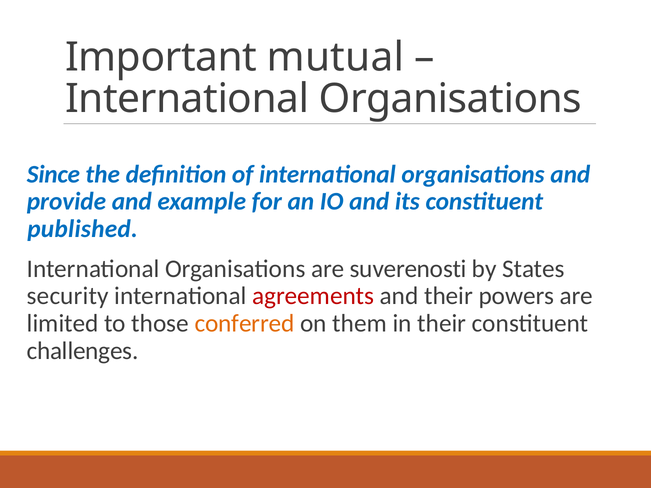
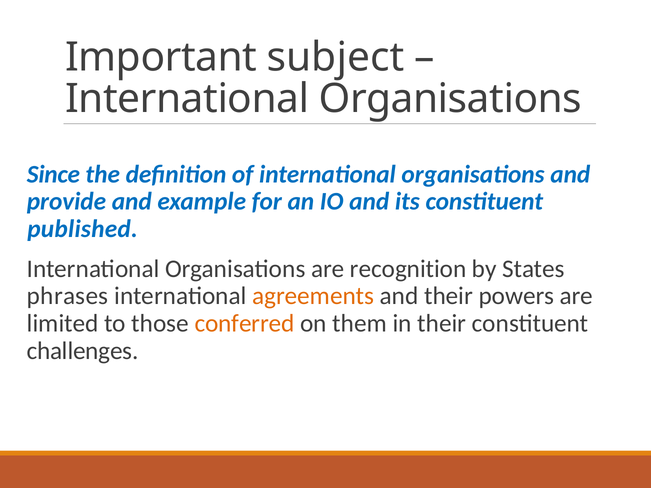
mutual: mutual -> subject
suverenosti: suverenosti -> recognition
security: security -> phrases
agreements colour: red -> orange
